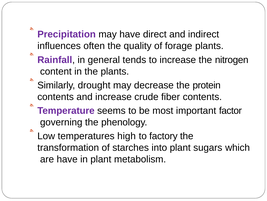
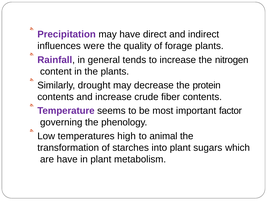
often: often -> were
factory: factory -> animal
